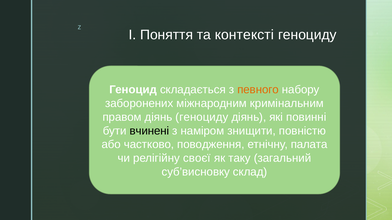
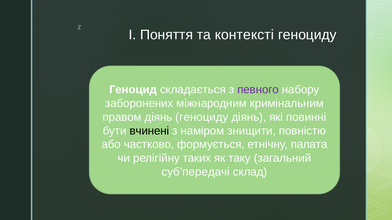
певного colour: orange -> purple
поводження: поводження -> формується
своєї: своєї -> таких
суб’висновку: суб’висновку -> суб’передачі
